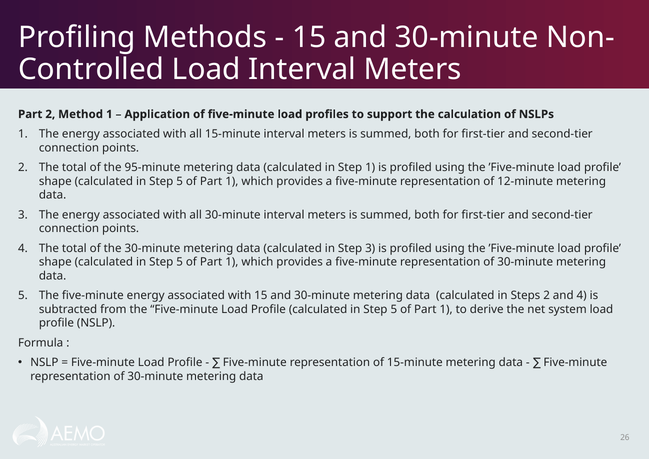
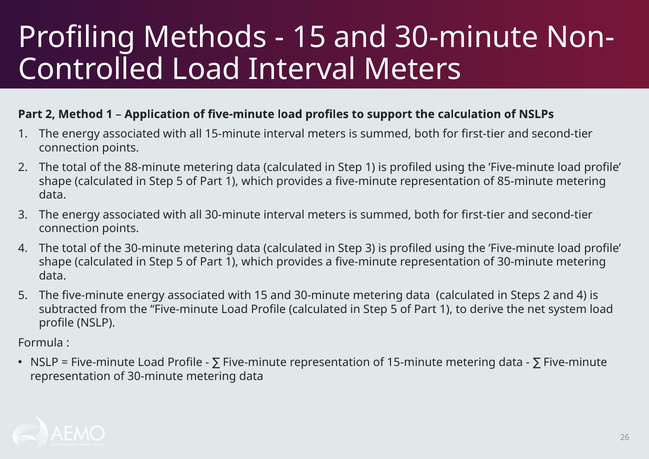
95-minute: 95-minute -> 88-minute
12-minute: 12-minute -> 85-minute
